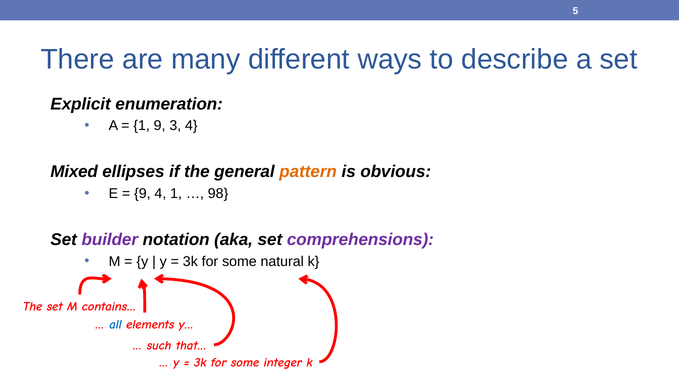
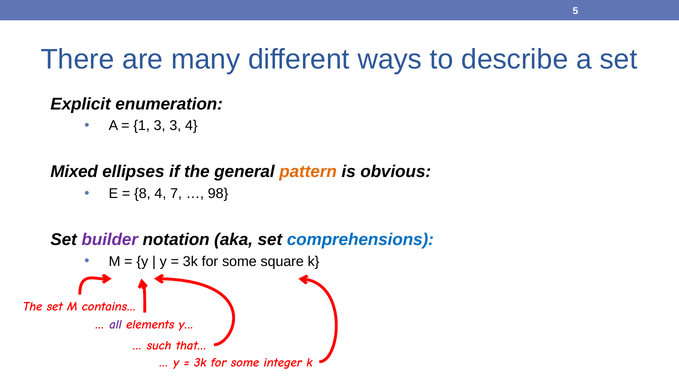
1 9: 9 -> 3
9 at (142, 194): 9 -> 8
4 1: 1 -> 7
comprehensions colour: purple -> blue
natural: natural -> square
all colour: blue -> purple
